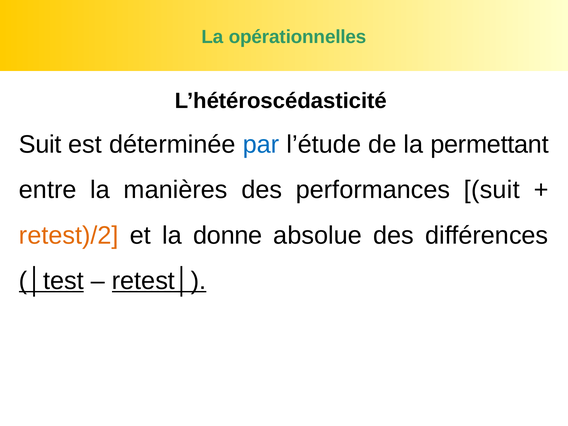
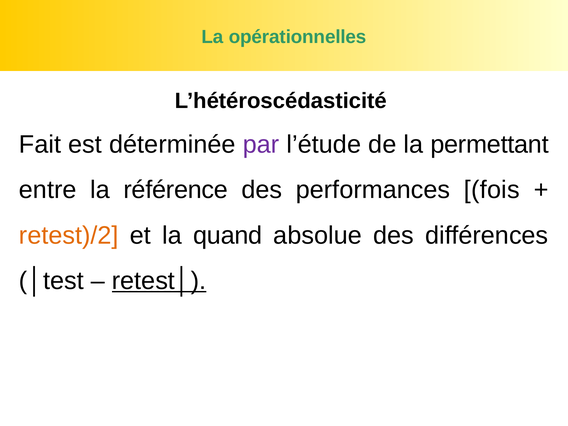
Suit at (40, 144): Suit -> Fait
par colour: blue -> purple
manières: manières -> référence
performances suit: suit -> fois
donne: donne -> quand
│test underline: present -> none
